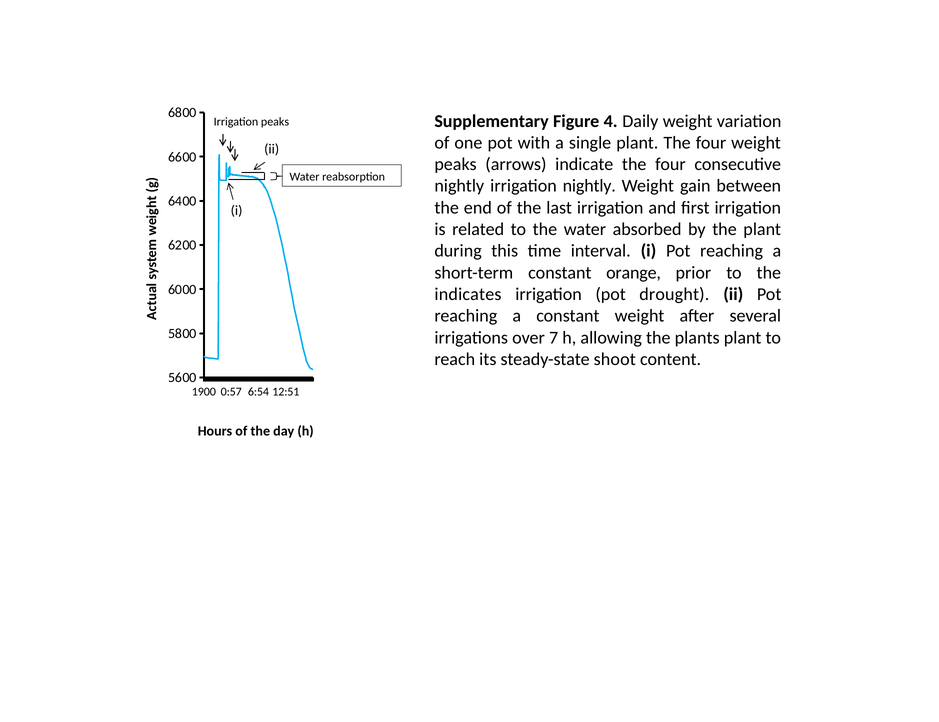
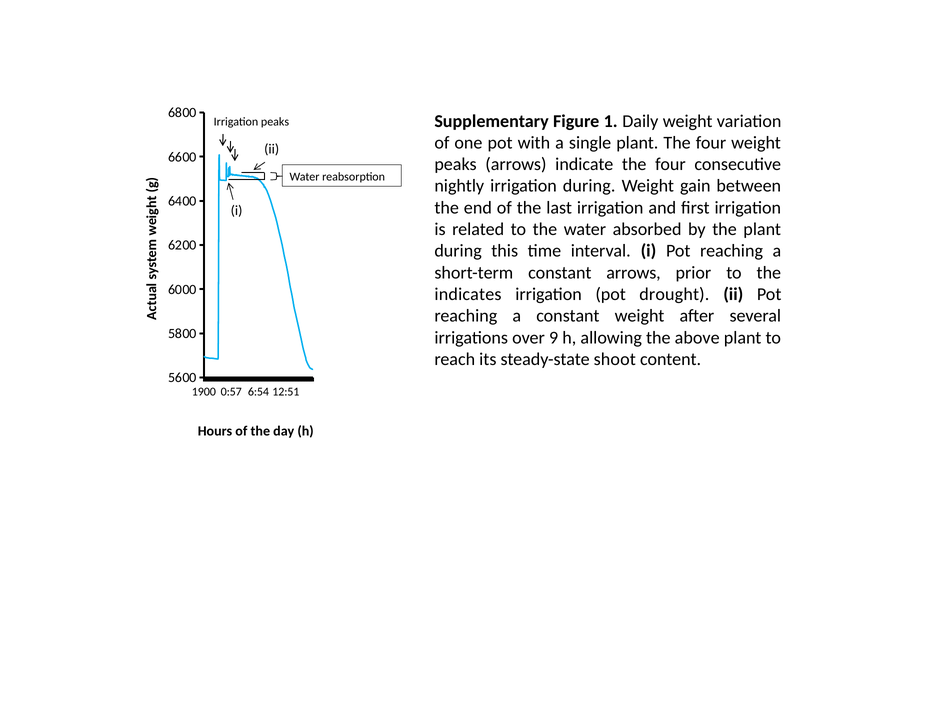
4: 4 -> 1
irrigation nightly: nightly -> during
constant orange: orange -> arrows
7: 7 -> 9
plants: plants -> above
